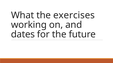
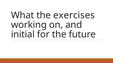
dates: dates -> initial
